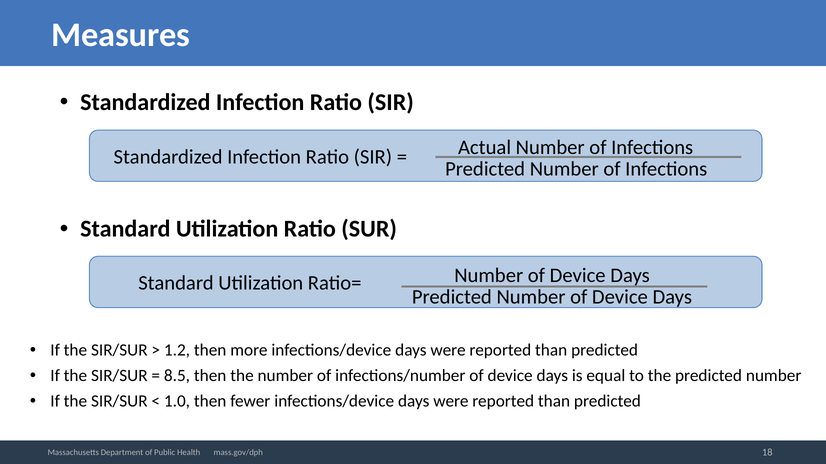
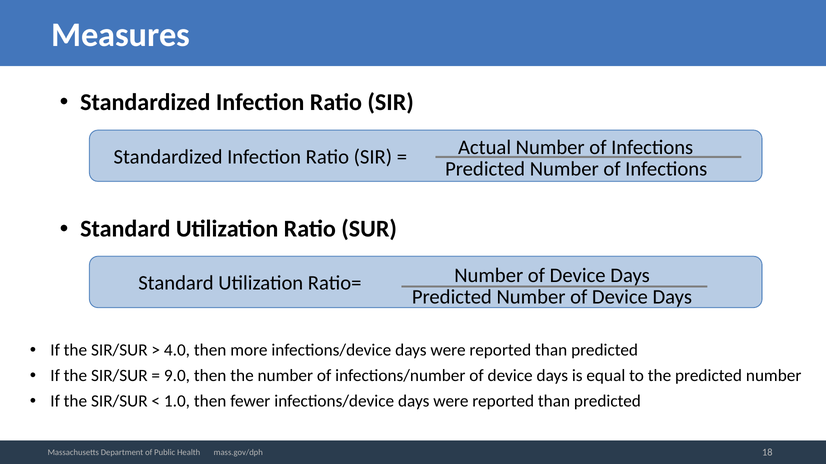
1.2: 1.2 -> 4.0
8.5: 8.5 -> 9.0
